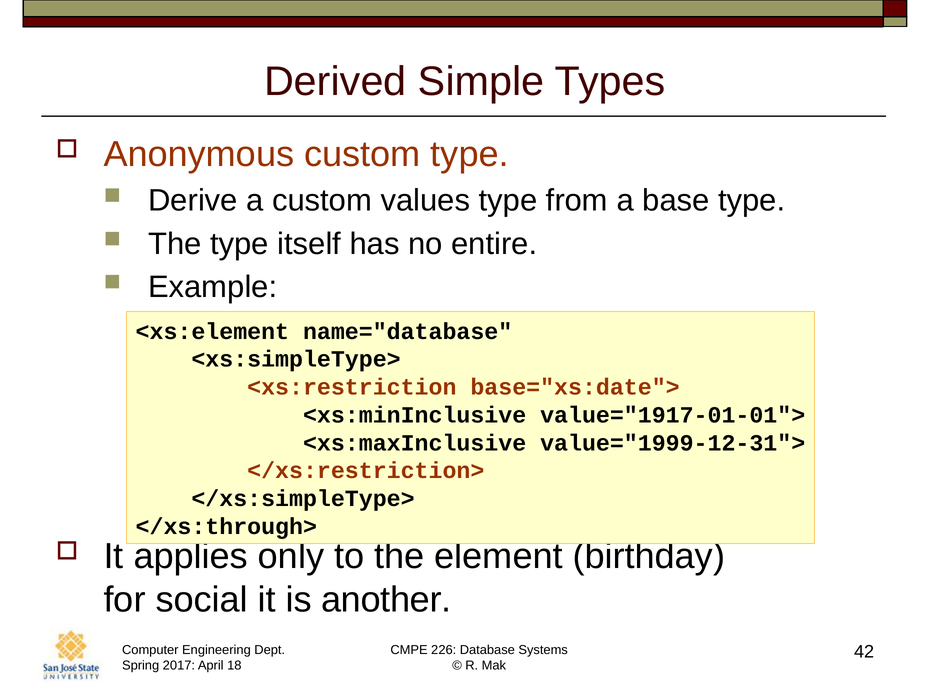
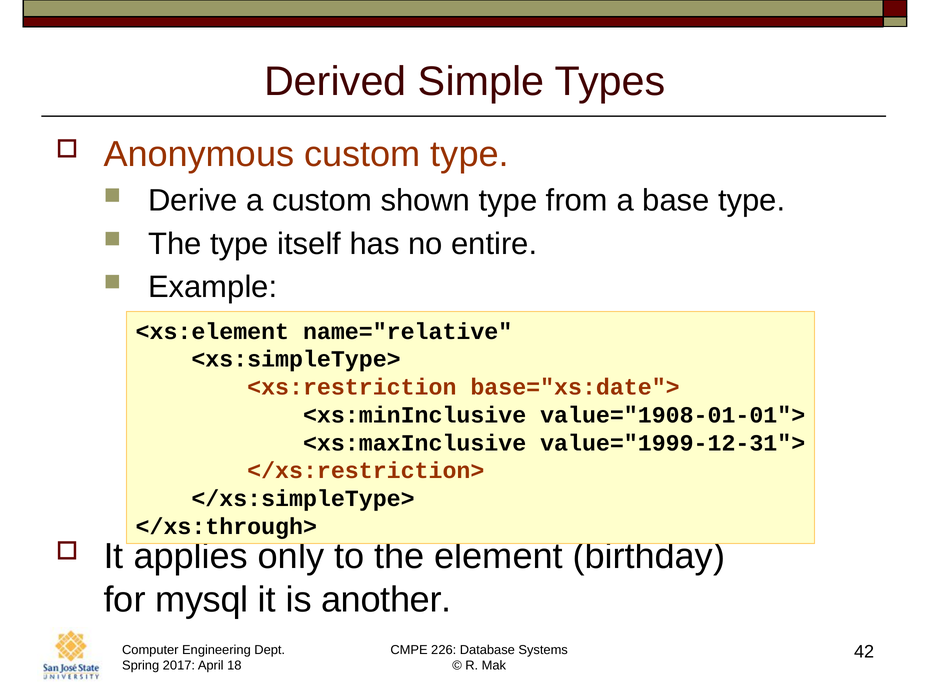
values: values -> shown
name="database: name="database -> name="relative
value="1917-01-01">: value="1917-01-01"> -> value="1908-01-01">
social: social -> mysql
